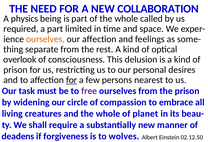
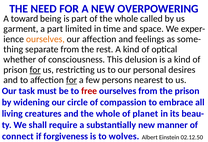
COLLABORATION: COLLABORATION -> OVERPOWERING
physics: physics -> toward
required: required -> garment
overlook: overlook -> whether
for at (35, 70) underline: none -> present
free colour: purple -> red
deadens: deadens -> connect
